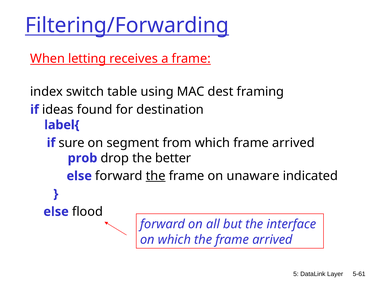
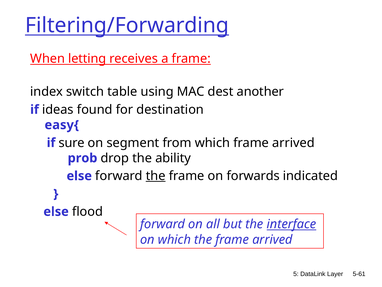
framing: framing -> another
label{: label{ -> easy{
better: better -> ability
unaware: unaware -> forwards
interface underline: none -> present
